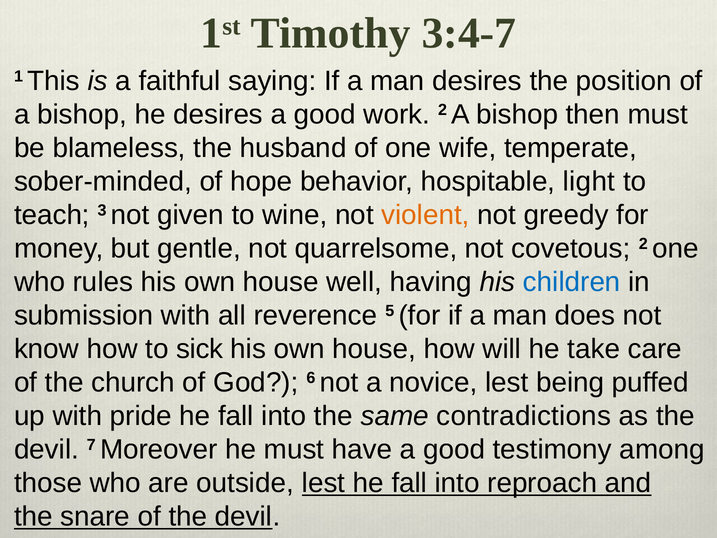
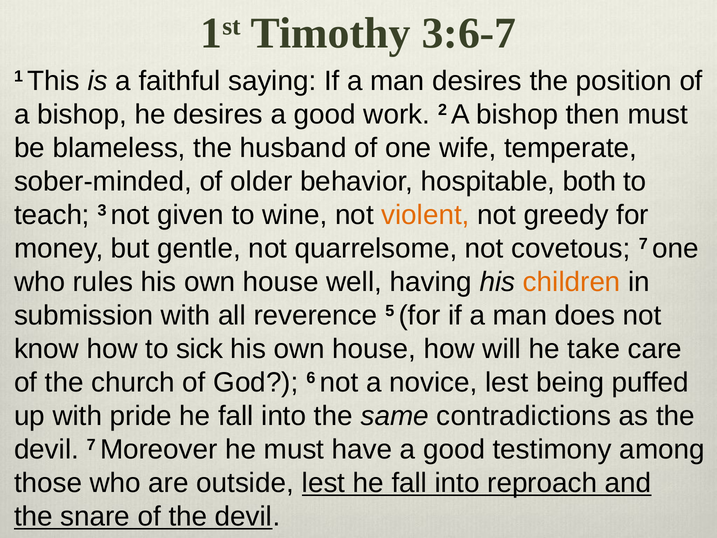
3:4-7: 3:4-7 -> 3:6-7
hope: hope -> older
light: light -> both
covetous 2: 2 -> 7
children colour: blue -> orange
